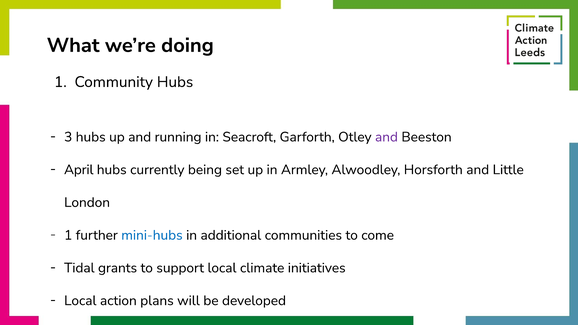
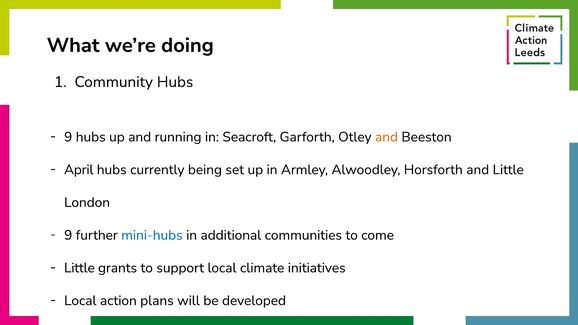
3 at (68, 137): 3 -> 9
and at (386, 137) colour: purple -> orange
1 at (68, 235): 1 -> 9
Tidal at (79, 268): Tidal -> Little
